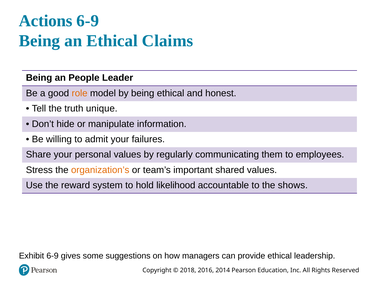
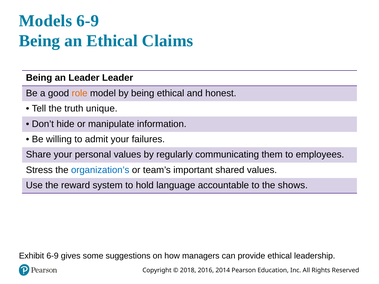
Actions: Actions -> Models
an People: People -> Leader
organization’s colour: orange -> blue
likelihood: likelihood -> language
